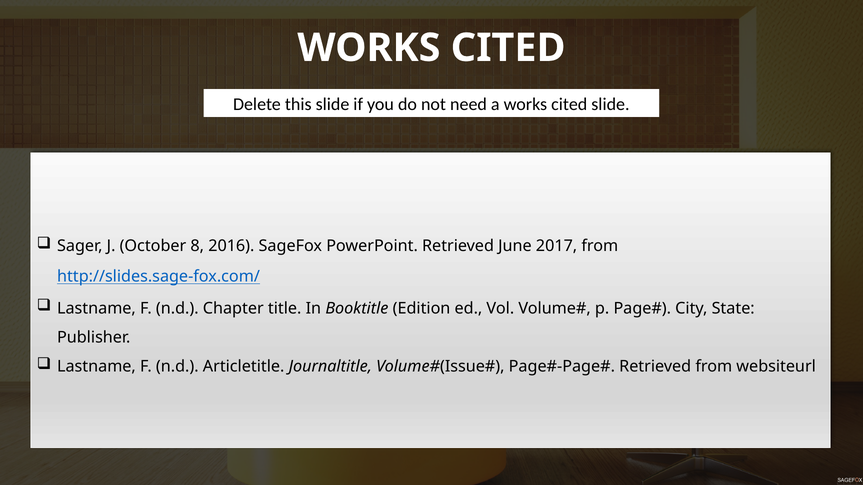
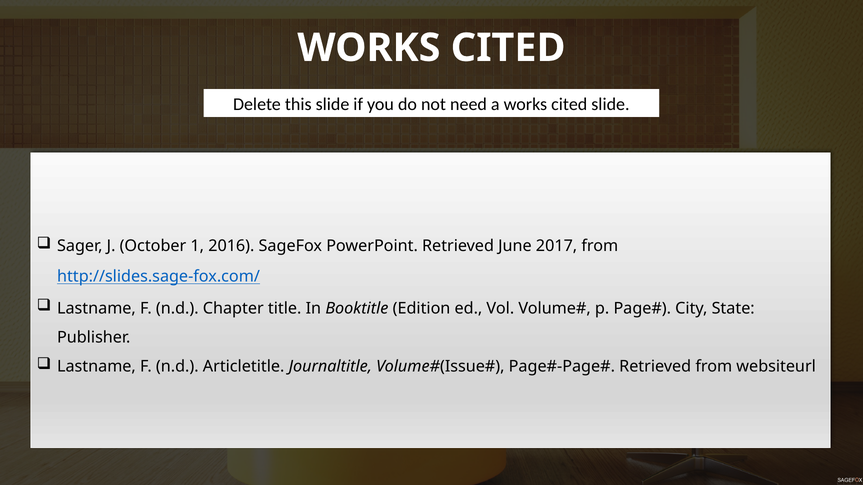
8: 8 -> 1
